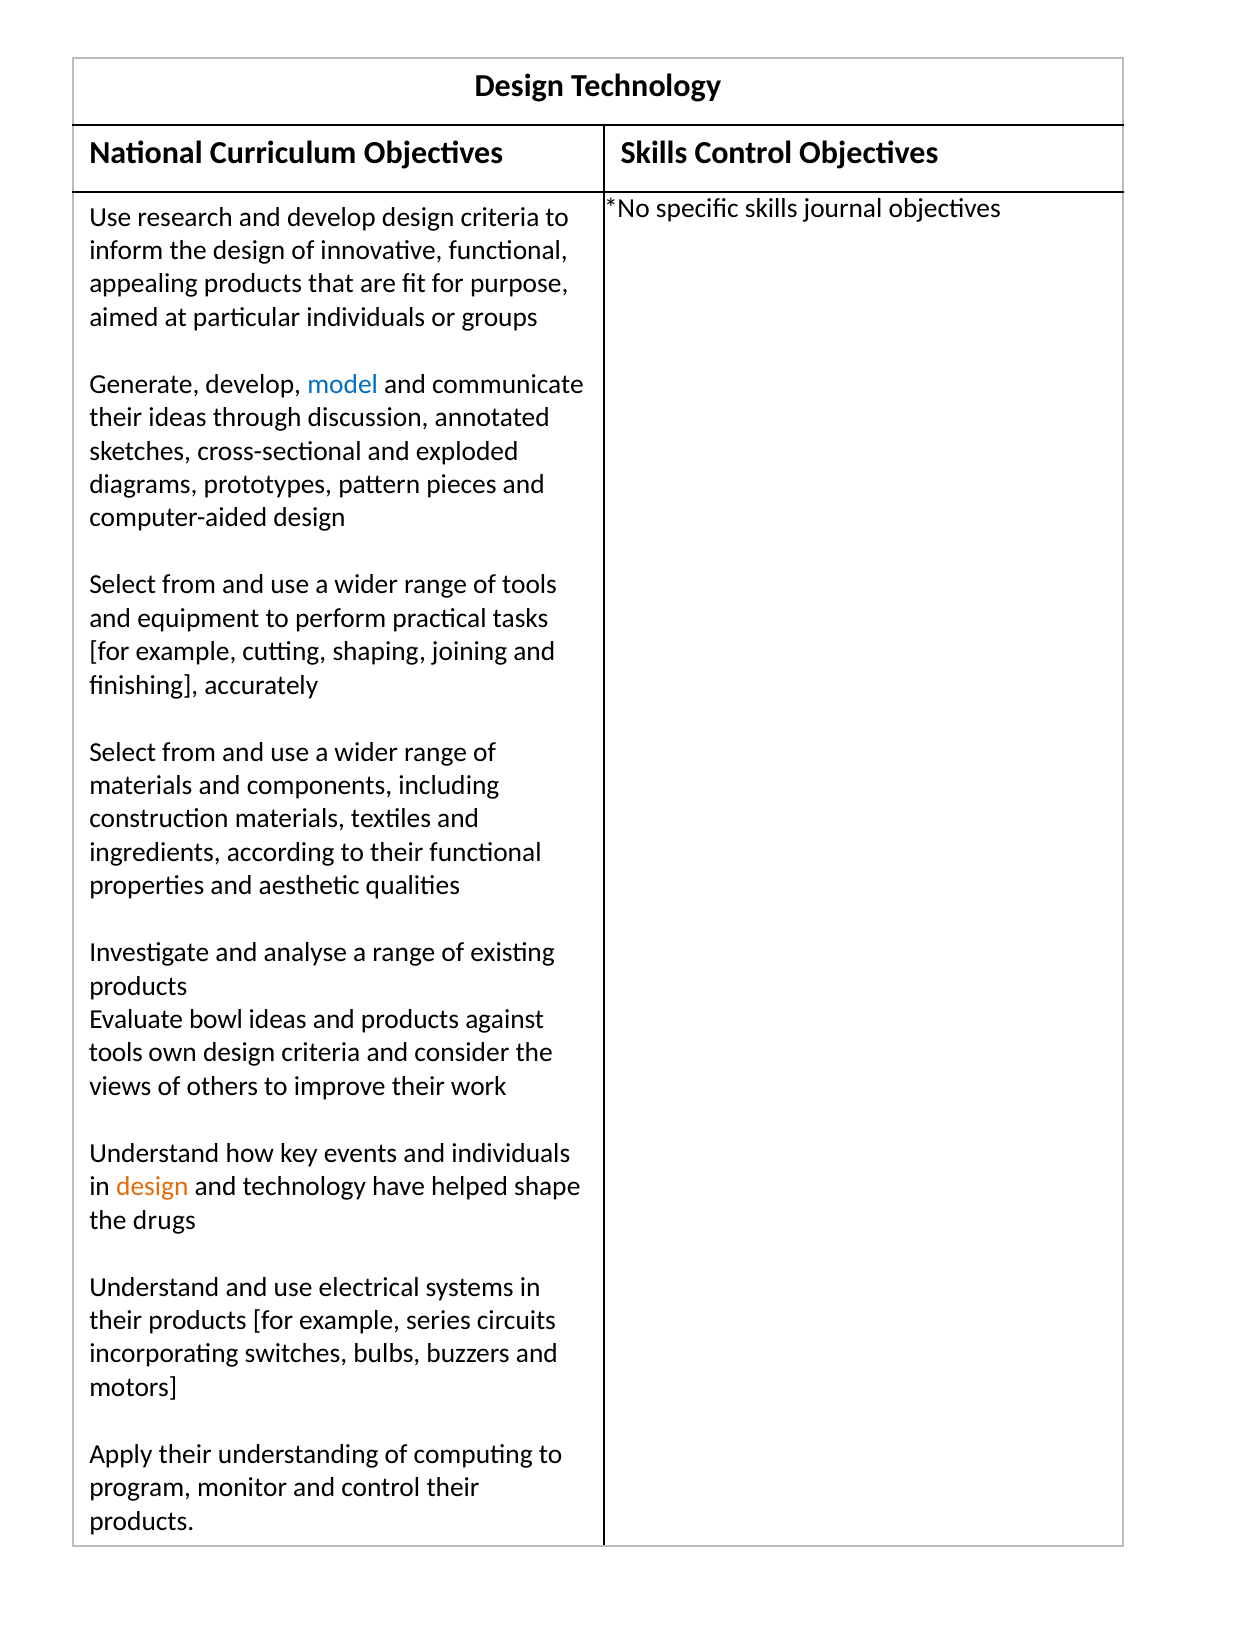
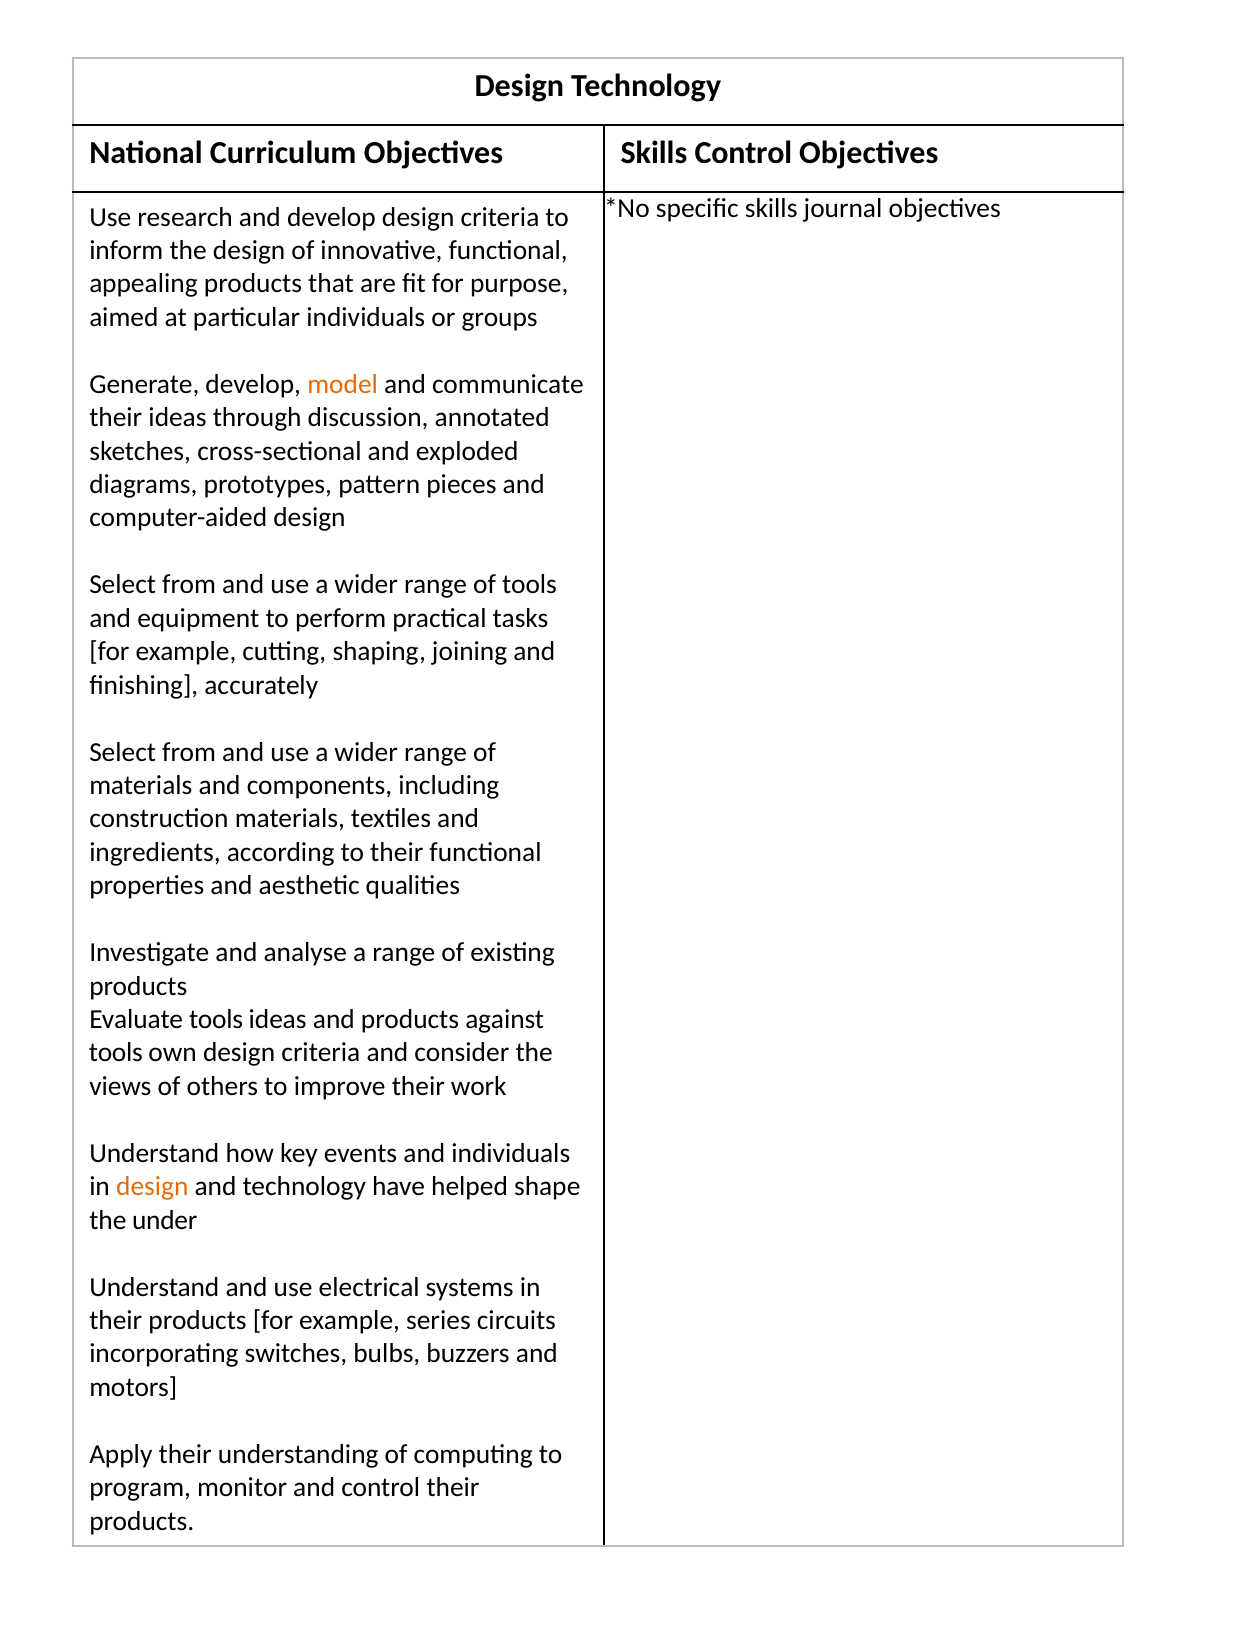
model colour: blue -> orange
Evaluate bowl: bowl -> tools
drugs: drugs -> under
